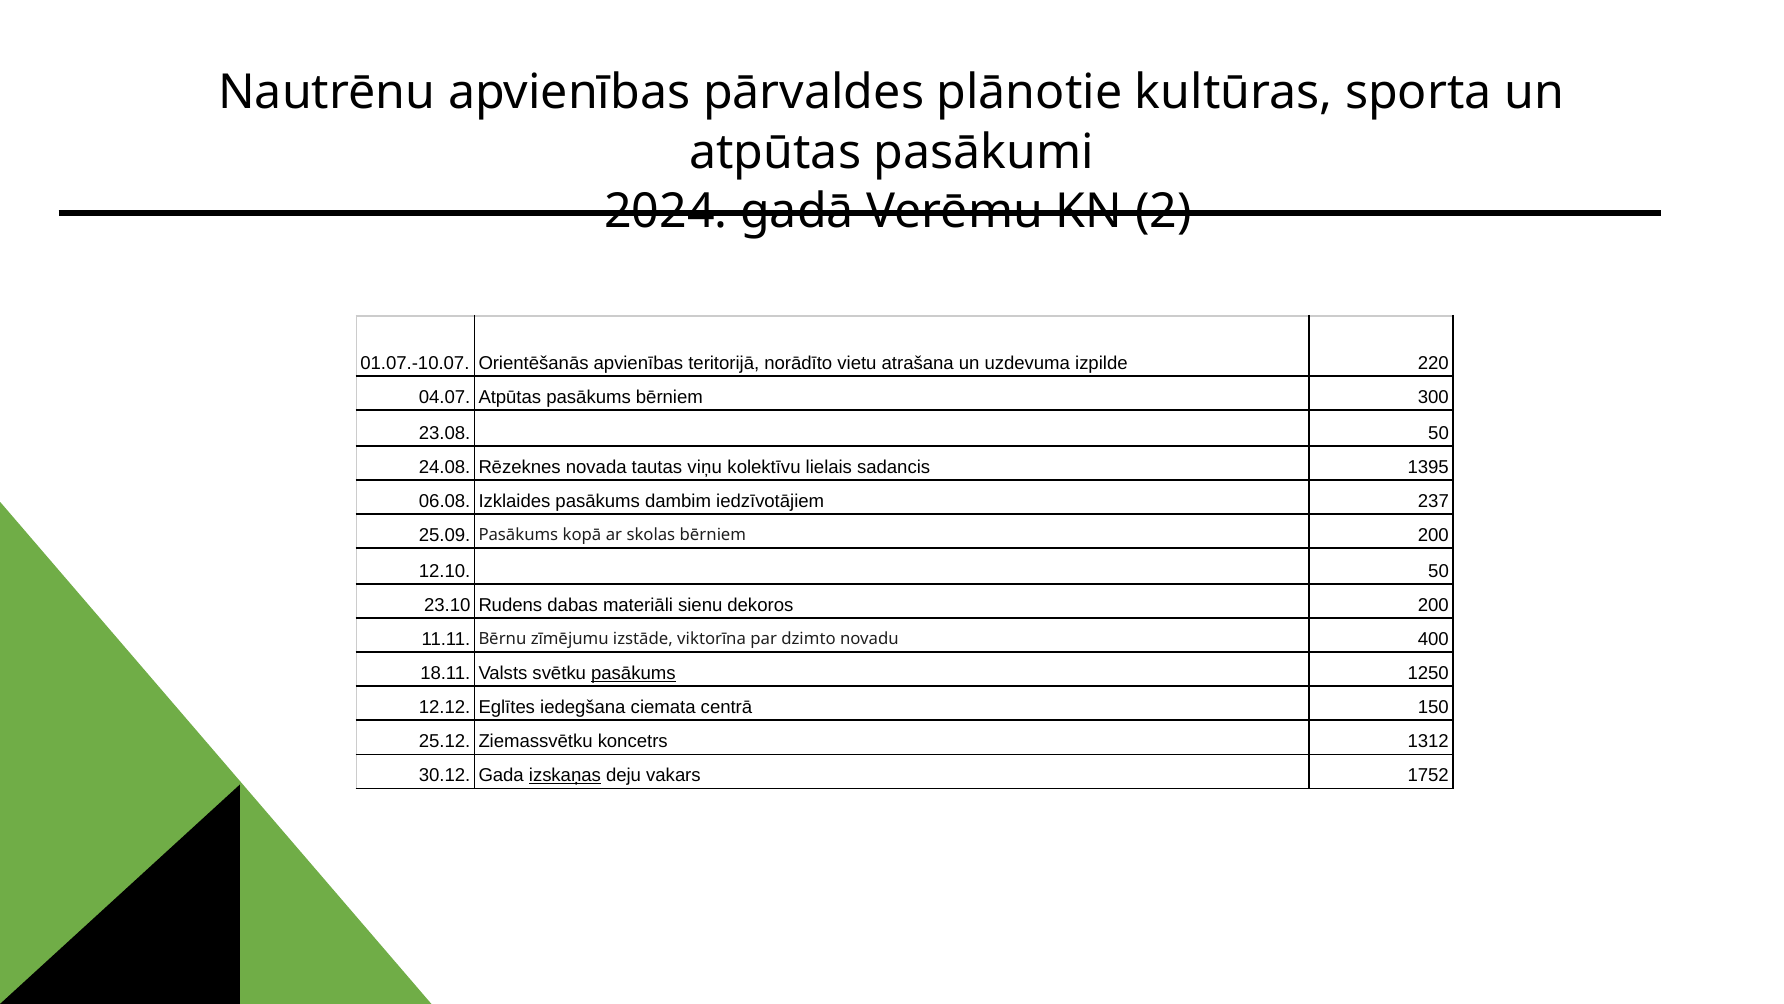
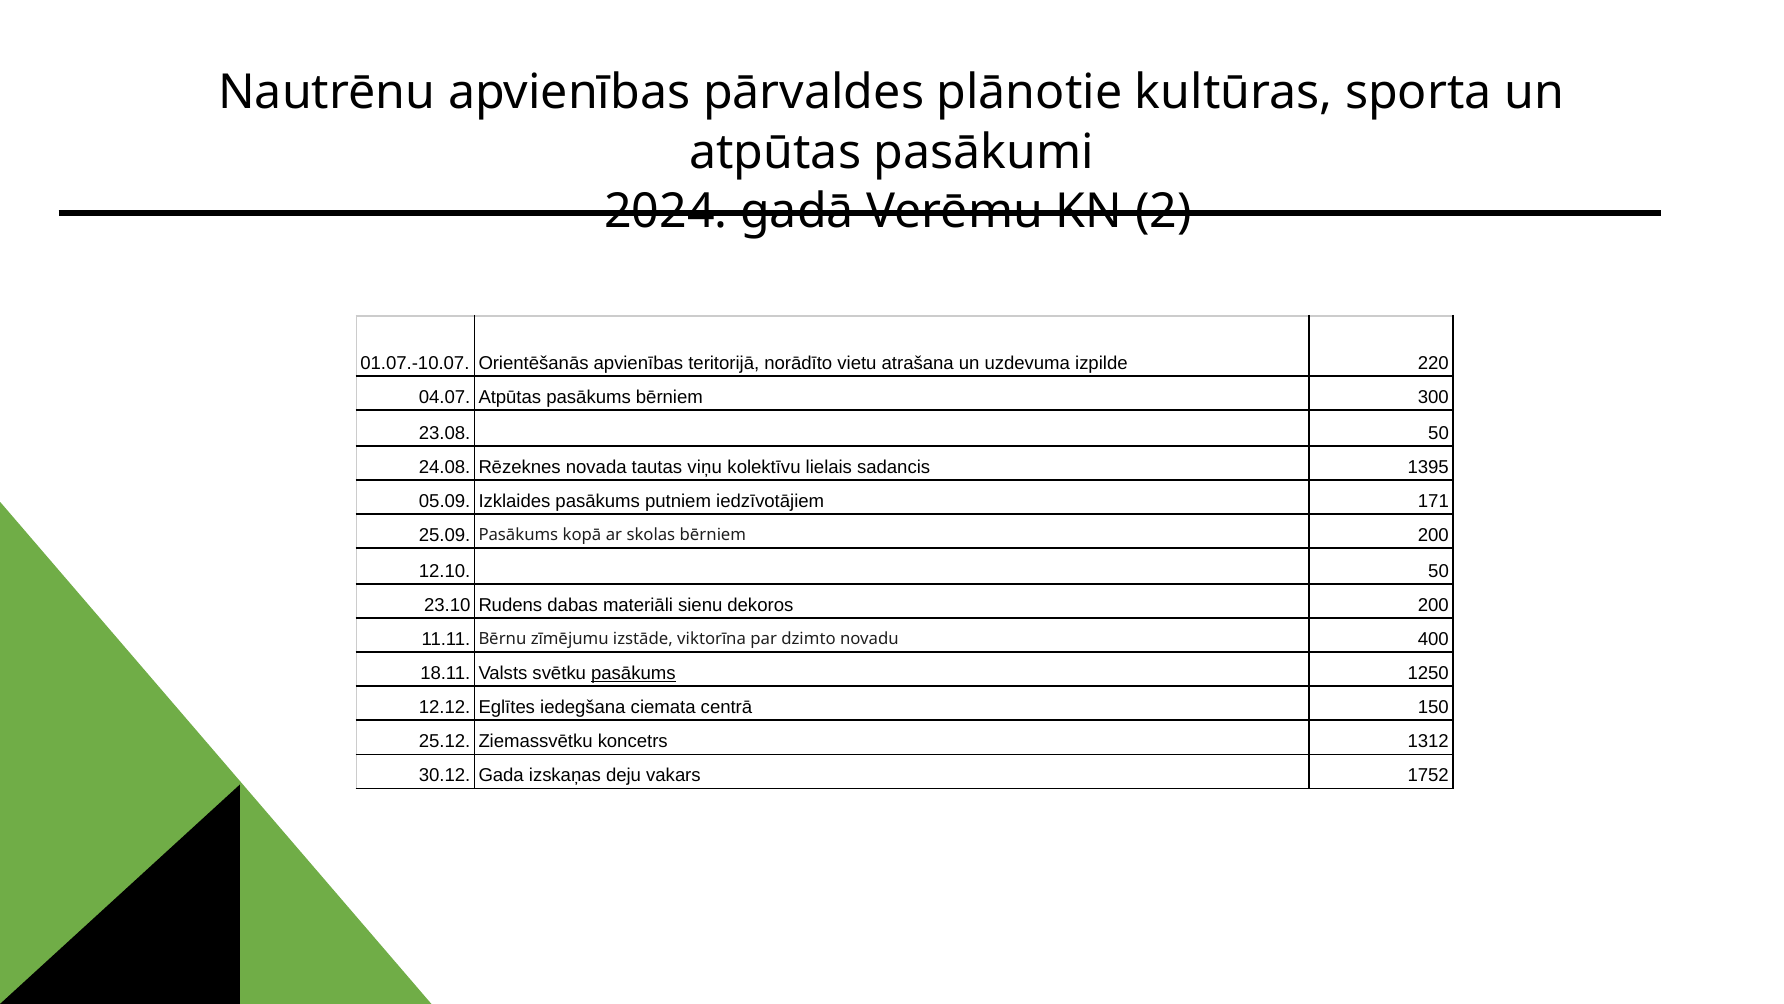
06.08: 06.08 -> 05.09
dambim: dambim -> putniem
237: 237 -> 171
izskaņas underline: present -> none
